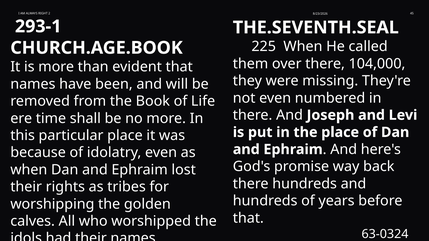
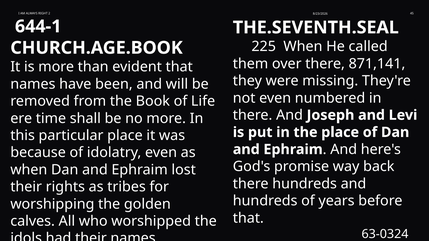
293-1: 293-1 -> 644-1
104,000: 104,000 -> 871,141
